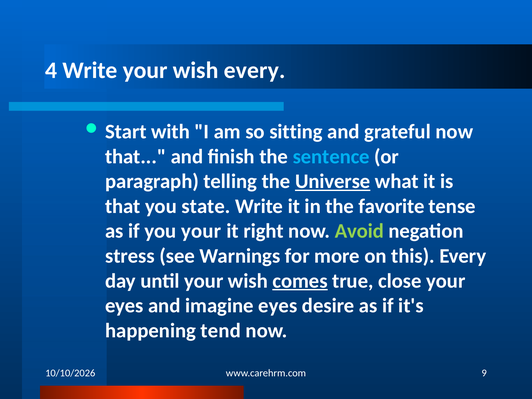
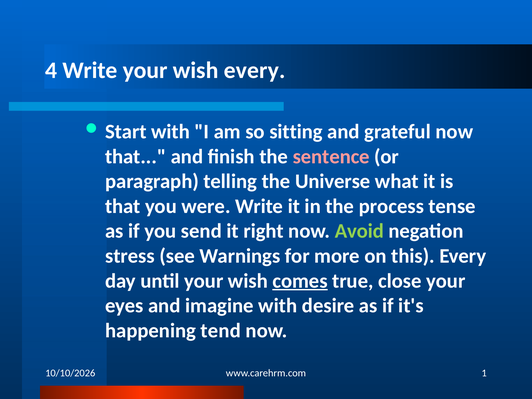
sentence colour: light blue -> pink
Universe underline: present -> none
state: state -> were
favorite: favorite -> process
you your: your -> send
imagine eyes: eyes -> with
9: 9 -> 1
